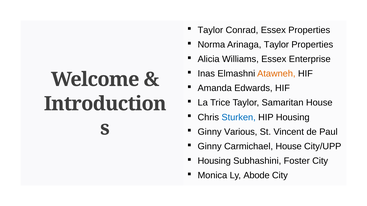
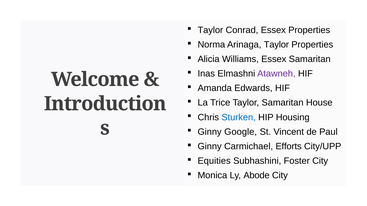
Essex Enterprise: Enterprise -> Samaritan
Atawneh colour: orange -> purple
Various: Various -> Google
Carmichael House: House -> Efforts
Housing at (214, 161): Housing -> Equities
